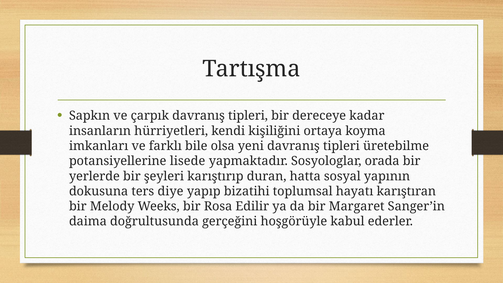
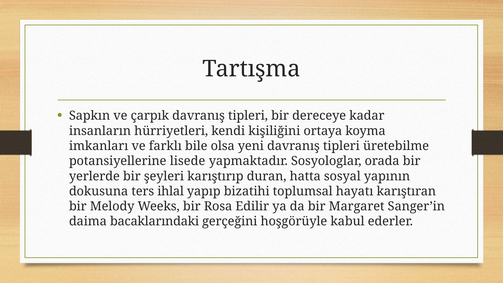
diye: diye -> ihlal
doğrultusunda: doğrultusunda -> bacaklarındaki
